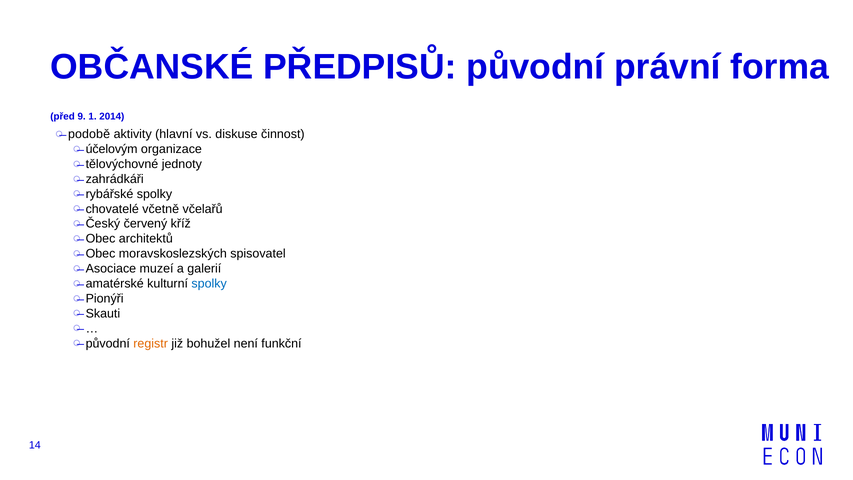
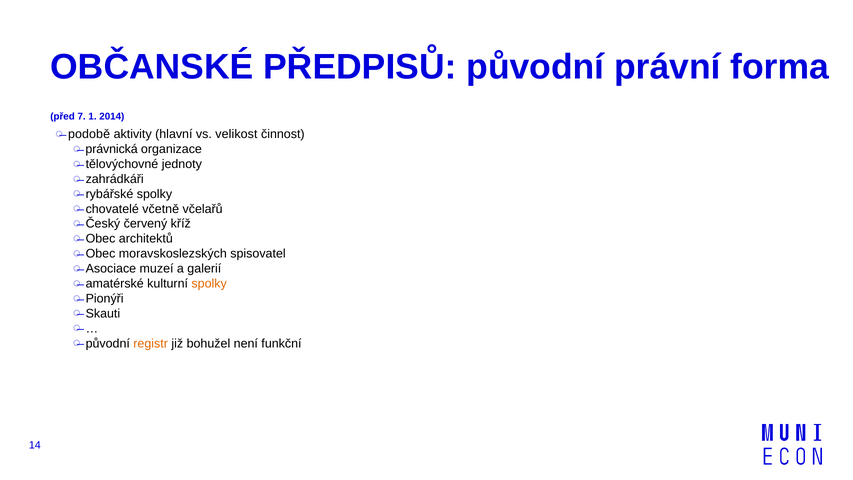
9: 9 -> 7
diskuse: diskuse -> velikost
účelovým: účelovým -> právnická
spolky at (209, 284) colour: blue -> orange
